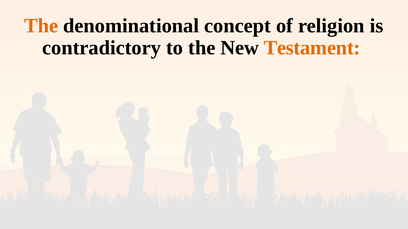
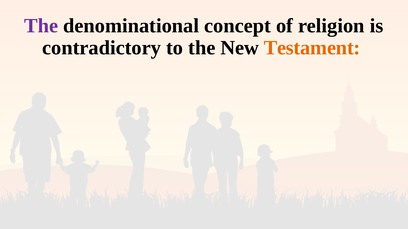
The at (41, 26) colour: orange -> purple
